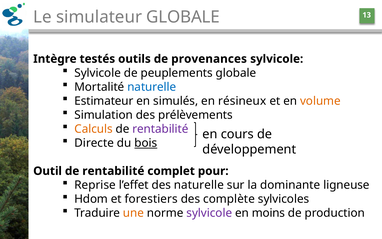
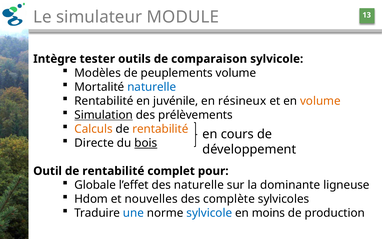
simulateur GLOBALE: GLOBALE -> MODULE
testés: testés -> tester
provenances: provenances -> comparaison
Sylvicole at (98, 73): Sylvicole -> Modèles
peuplements globale: globale -> volume
Estimateur at (104, 101): Estimateur -> Rentabilité
simulés: simulés -> juvénile
Simulation underline: none -> present
rentabilité at (160, 129) colour: purple -> orange
Reprise: Reprise -> Globale
forestiers: forestiers -> nouvelles
une colour: orange -> blue
sylvicole at (209, 213) colour: purple -> blue
